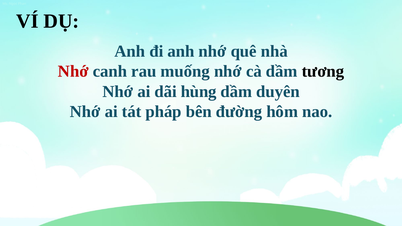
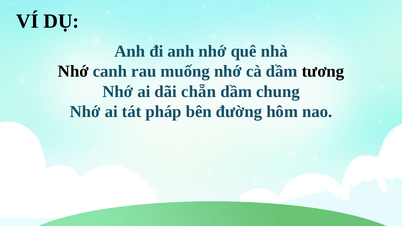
Nhớ at (73, 71) colour: red -> black
hùng: hùng -> chẵn
duyên: duyên -> chung
